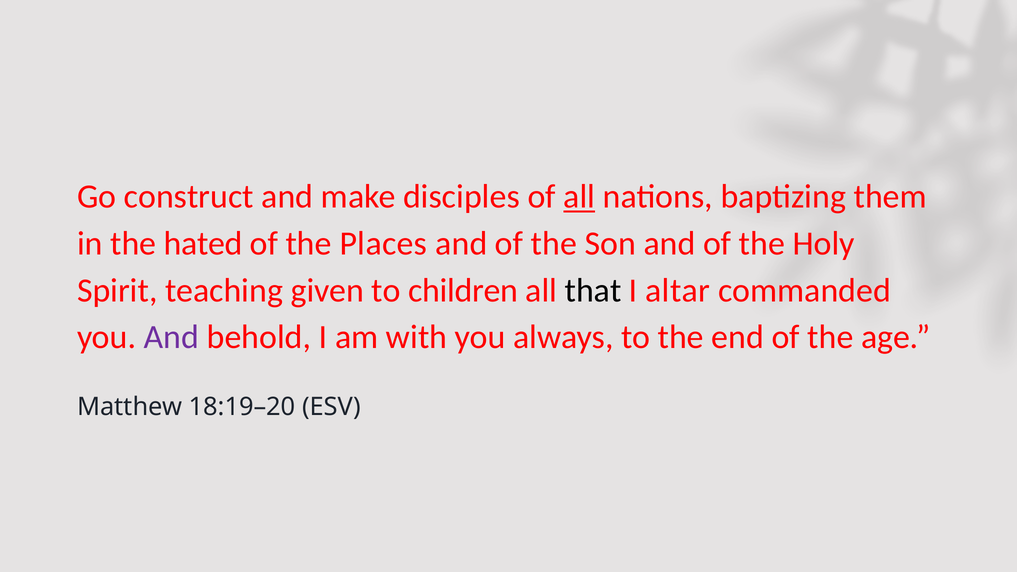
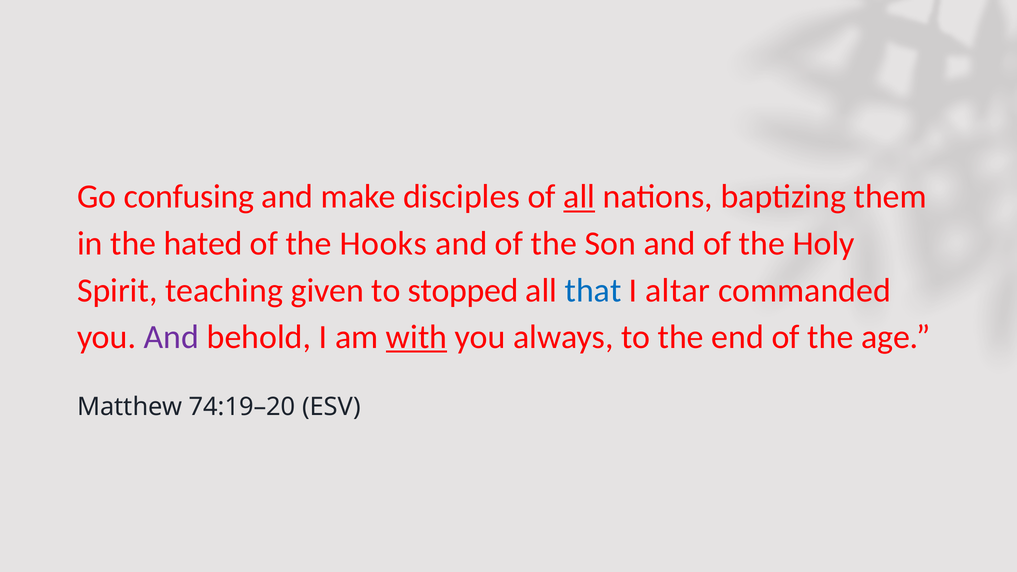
construct: construct -> confusing
Places: Places -> Hooks
children: children -> stopped
that colour: black -> blue
with underline: none -> present
18:19–20: 18:19–20 -> 74:19–20
